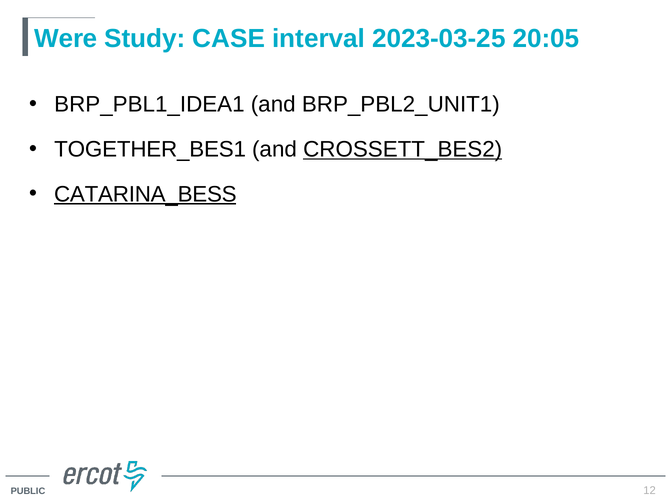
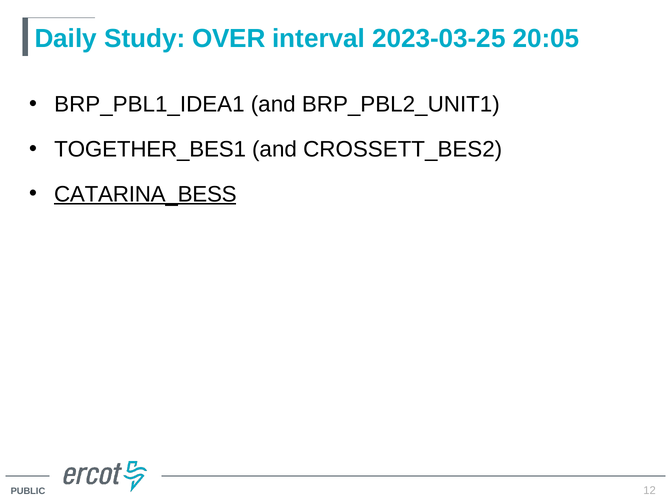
Were: Were -> Daily
CASE: CASE -> OVER
CROSSETT_BES2 underline: present -> none
